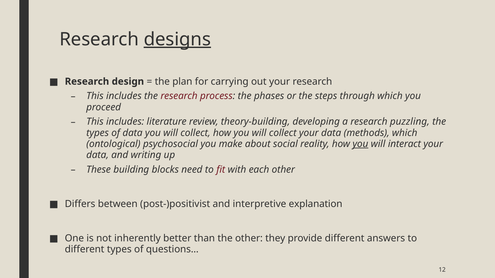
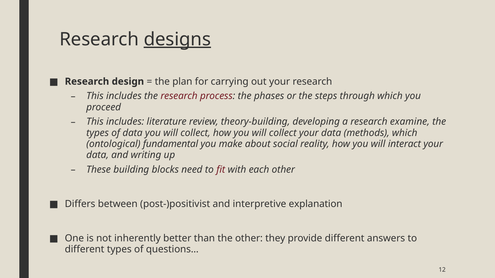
puzzling: puzzling -> examine
psychosocial: psychosocial -> fundamental
you at (360, 144) underline: present -> none
